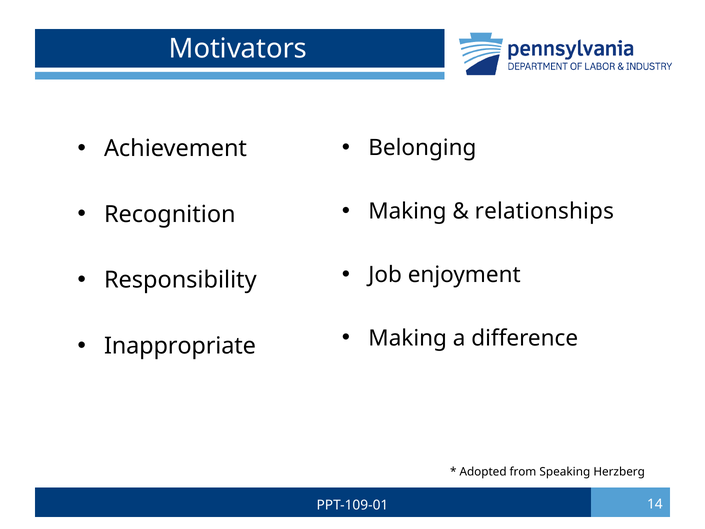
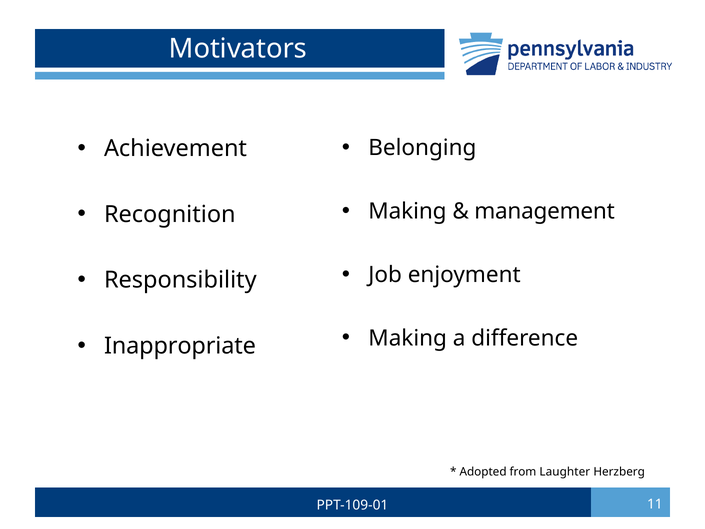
relationships: relationships -> management
Speaking: Speaking -> Laughter
14: 14 -> 11
